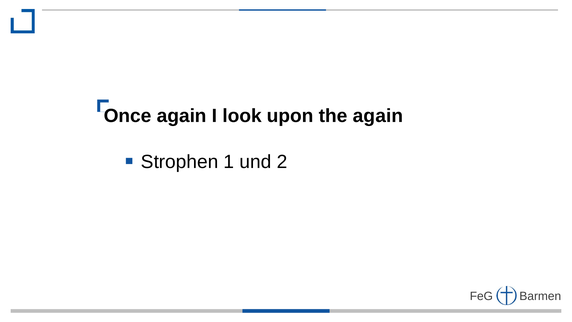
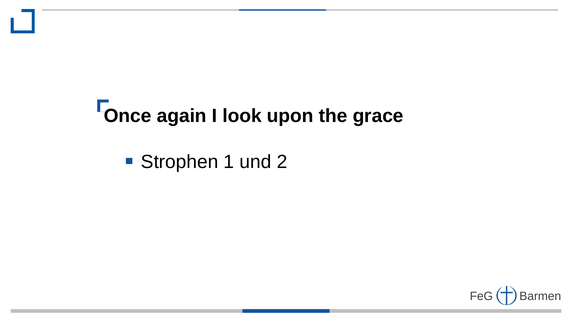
the again: again -> grace
